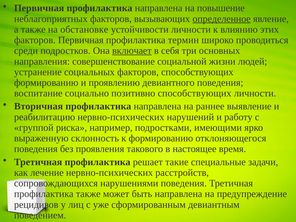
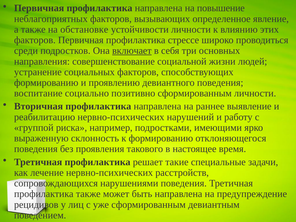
определенное underline: present -> none
термин: термин -> стрессе
позитивно способствующих: способствующих -> сформированным
